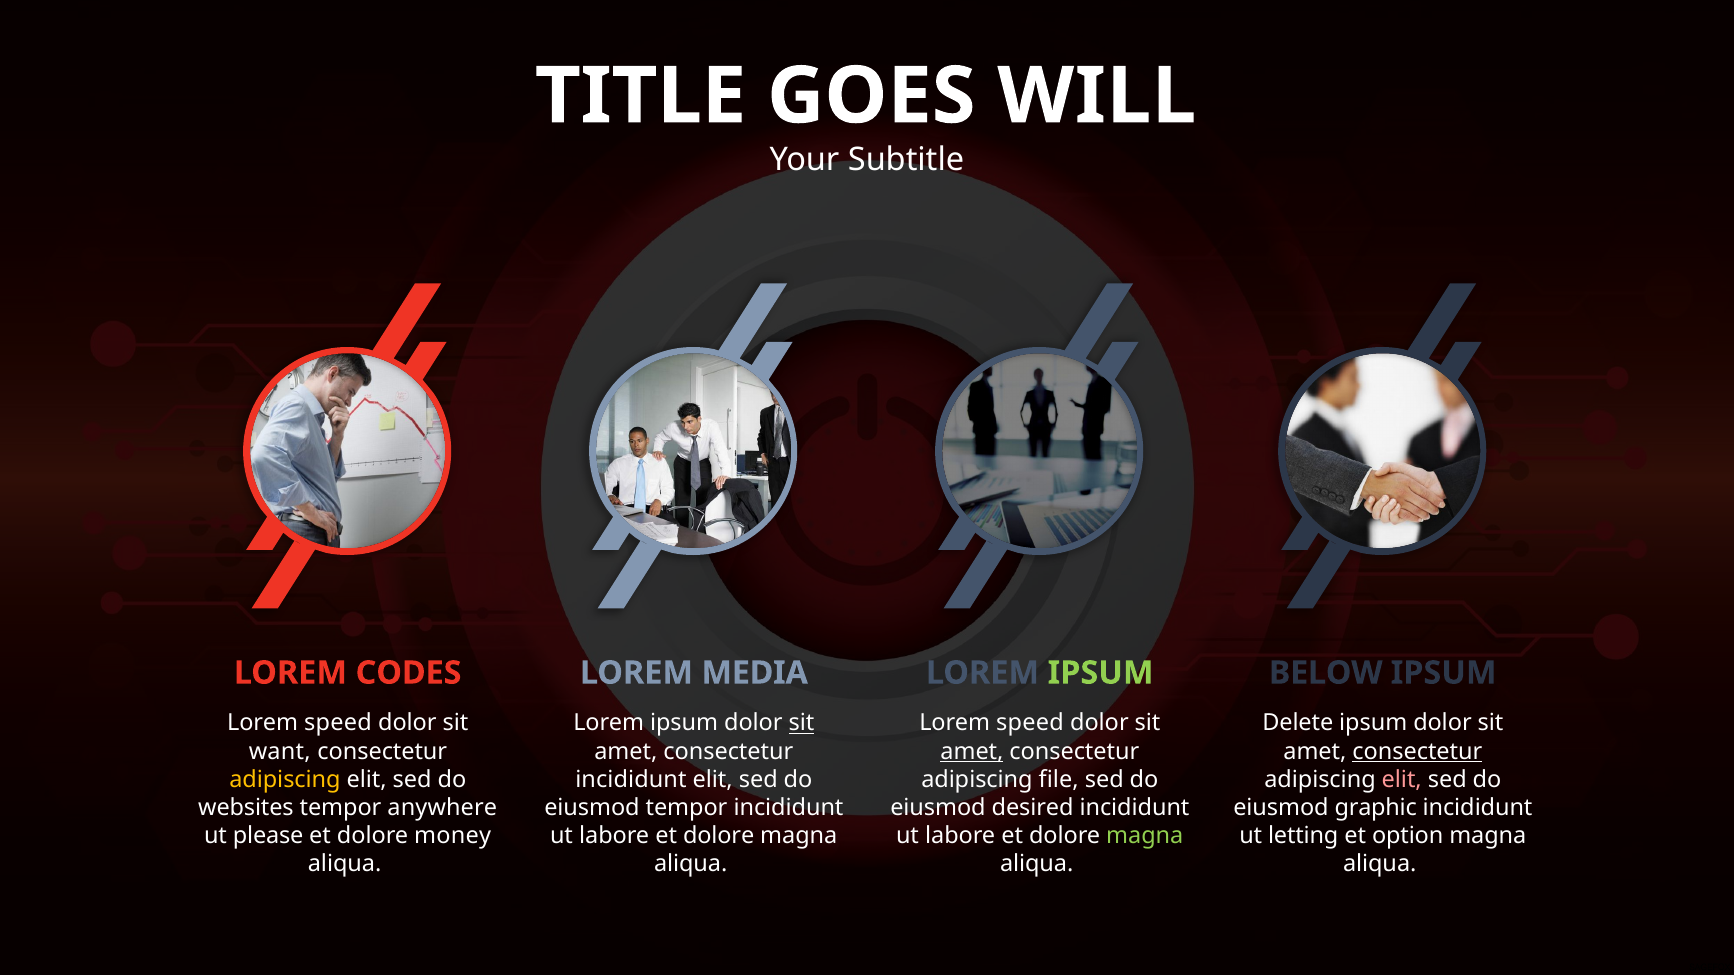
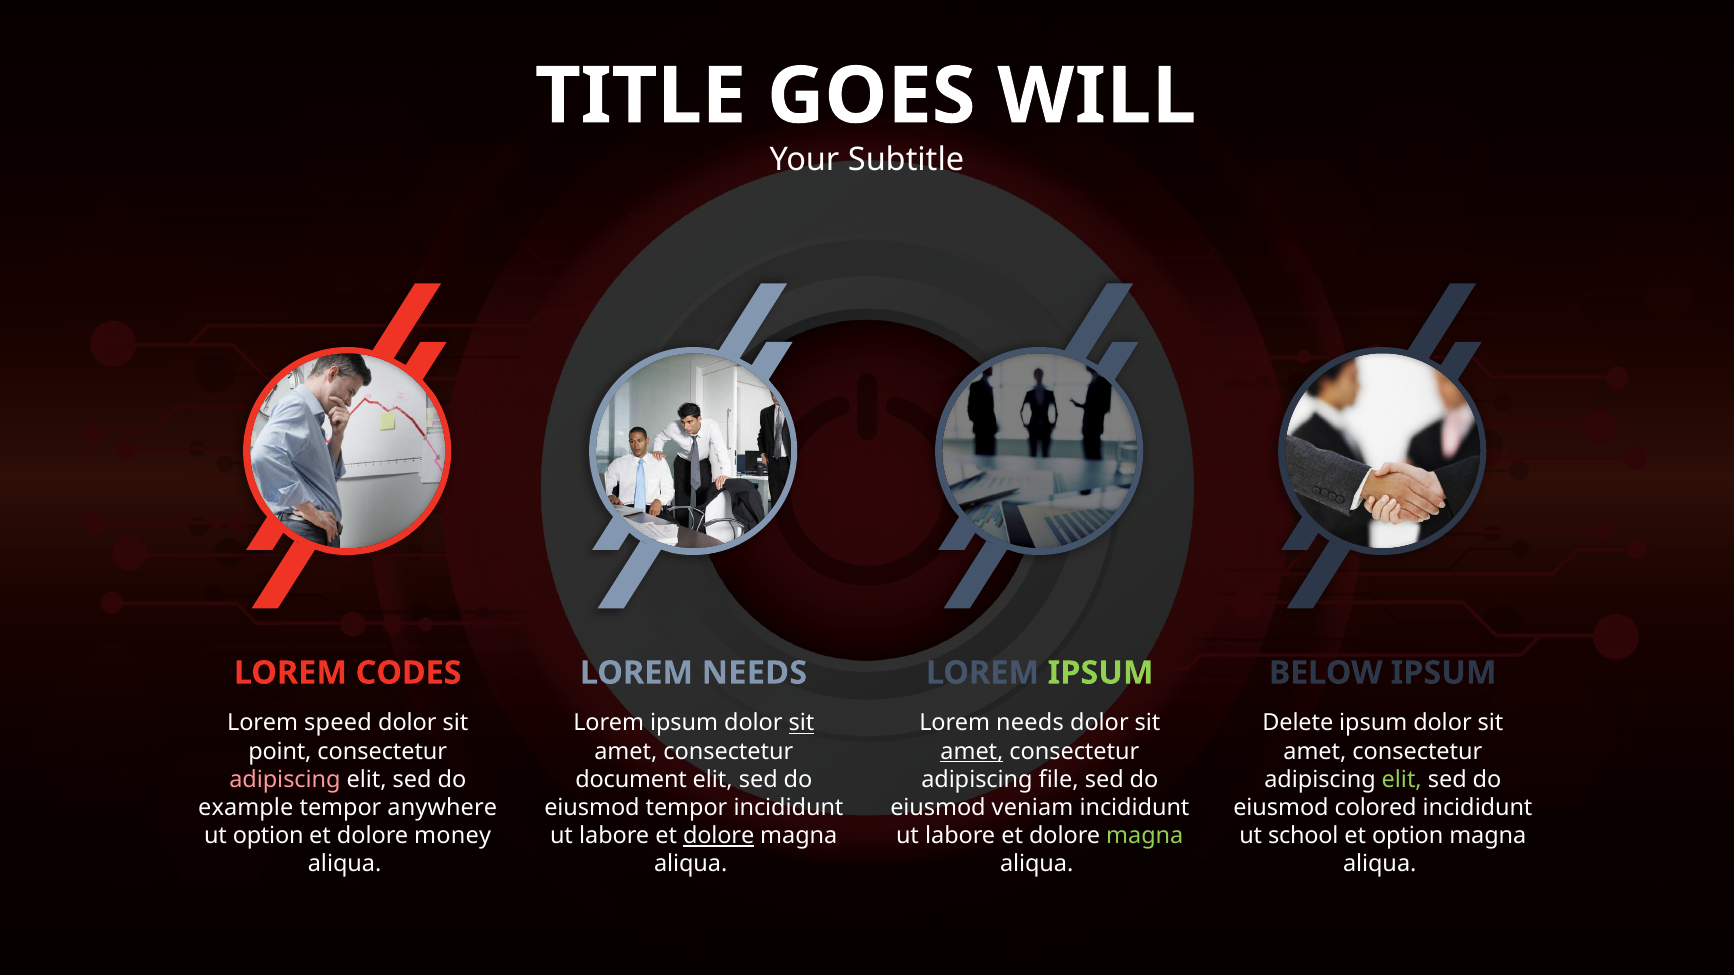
MEDIA at (755, 673): MEDIA -> NEEDS
speed at (1030, 723): speed -> needs
want: want -> point
consectetur at (1417, 752) underline: present -> none
adipiscing at (285, 780) colour: yellow -> pink
incididunt at (631, 780): incididunt -> document
elit at (1402, 780) colour: pink -> light green
websites: websites -> example
desired: desired -> veniam
graphic: graphic -> colored
ut please: please -> option
dolore at (719, 836) underline: none -> present
letting: letting -> school
